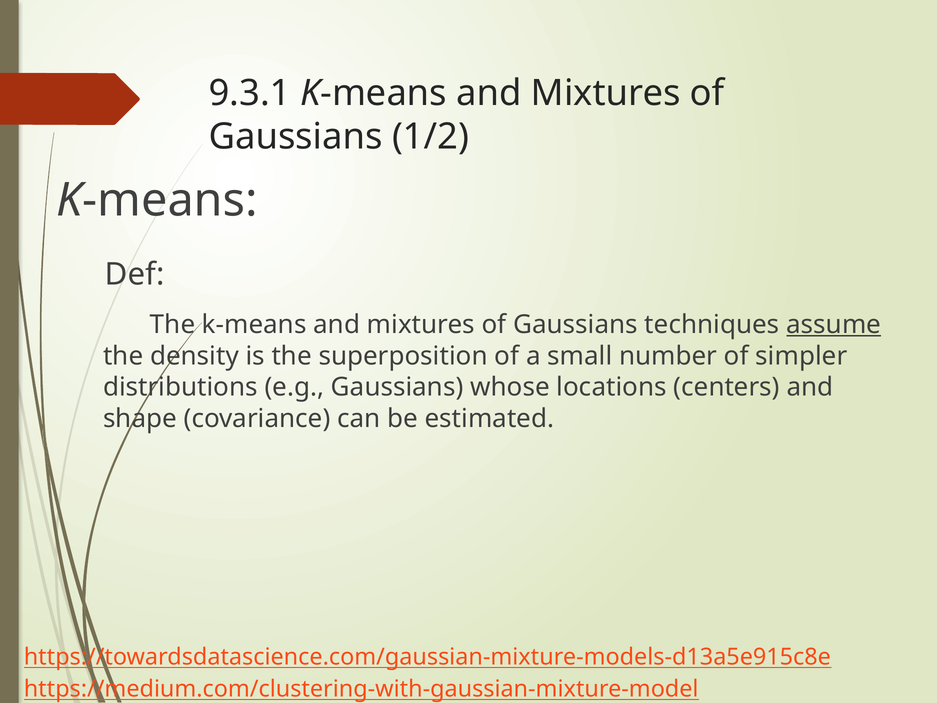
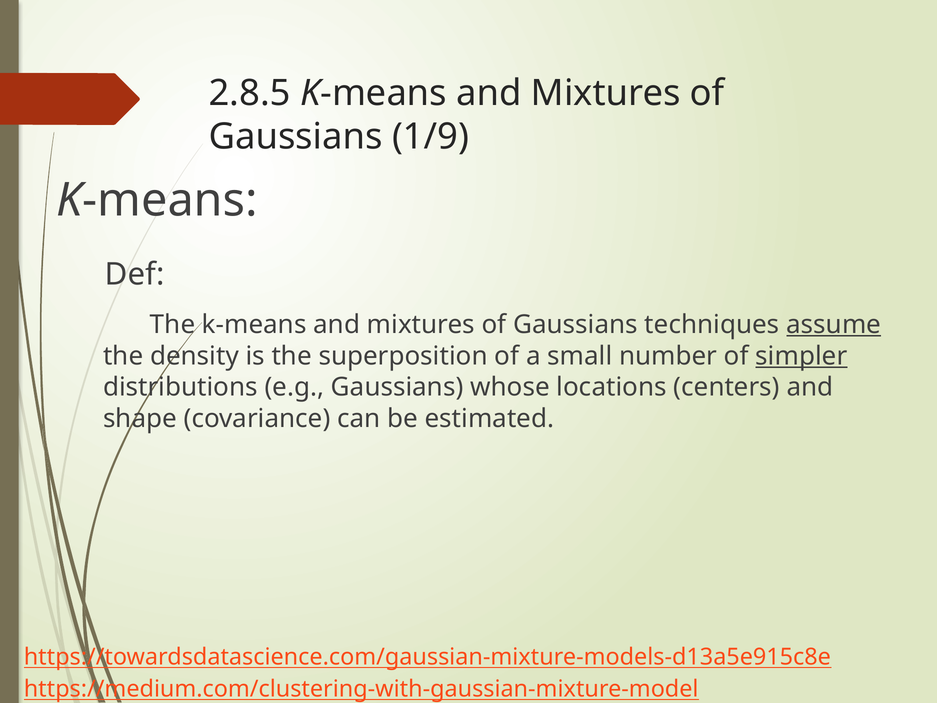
9.3.1: 9.3.1 -> 2.8.5
1/2: 1/2 -> 1/9
simpler underline: none -> present
